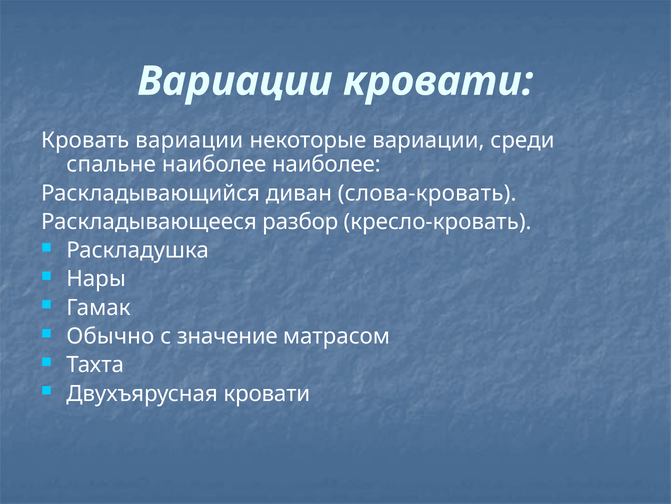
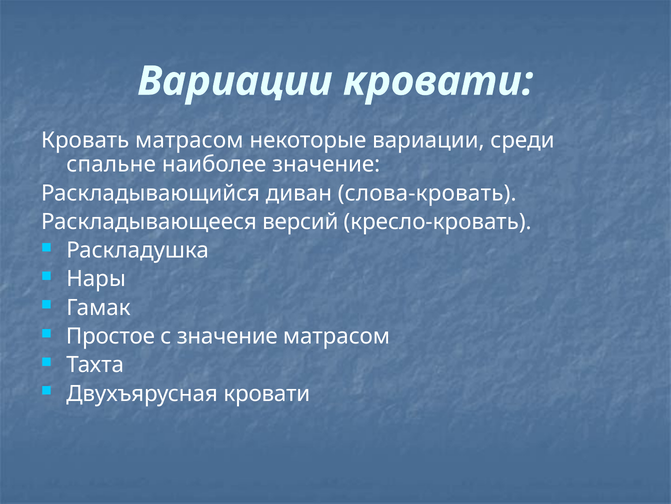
Кровать вариации: вариации -> матрасом
наиболее наиболее: наиболее -> значение
разбор: разбор -> версий
Обычно: Обычно -> Простое
